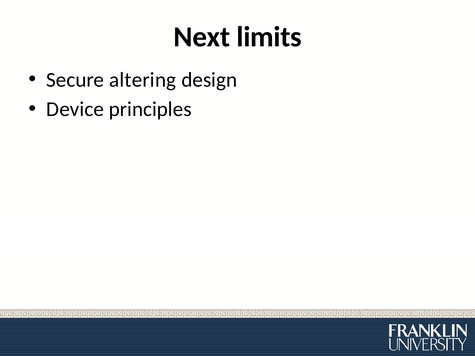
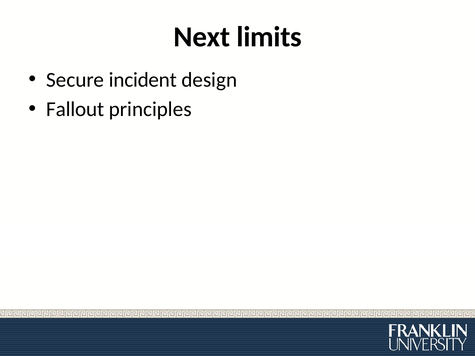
altering: altering -> incident
Device: Device -> Fallout
